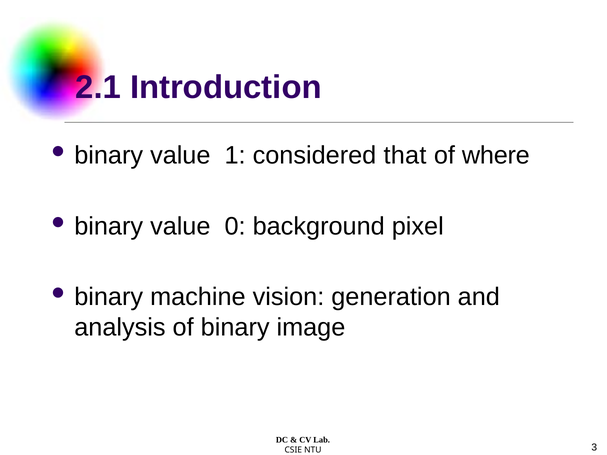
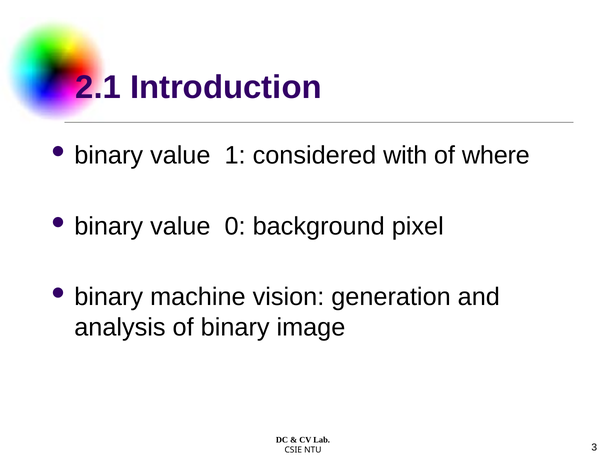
that: that -> with
